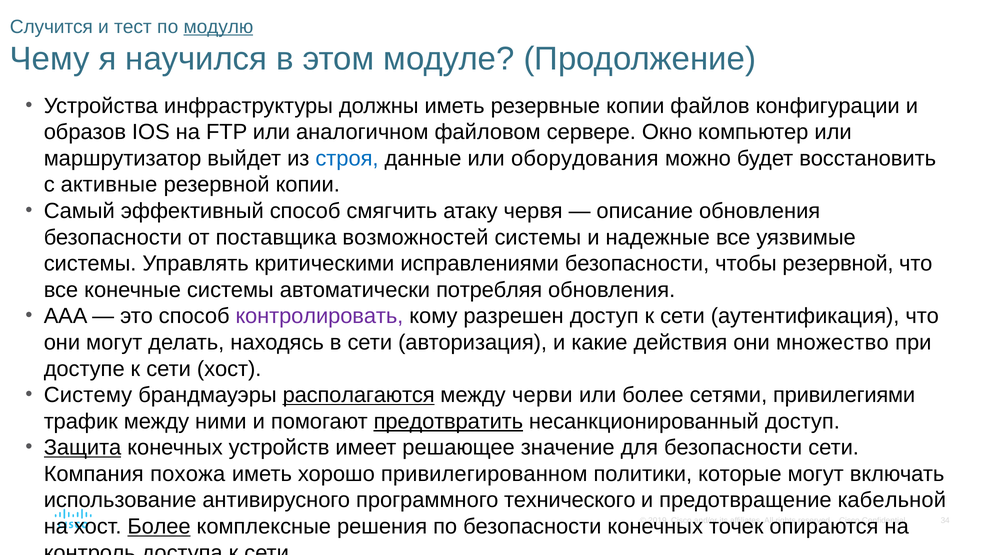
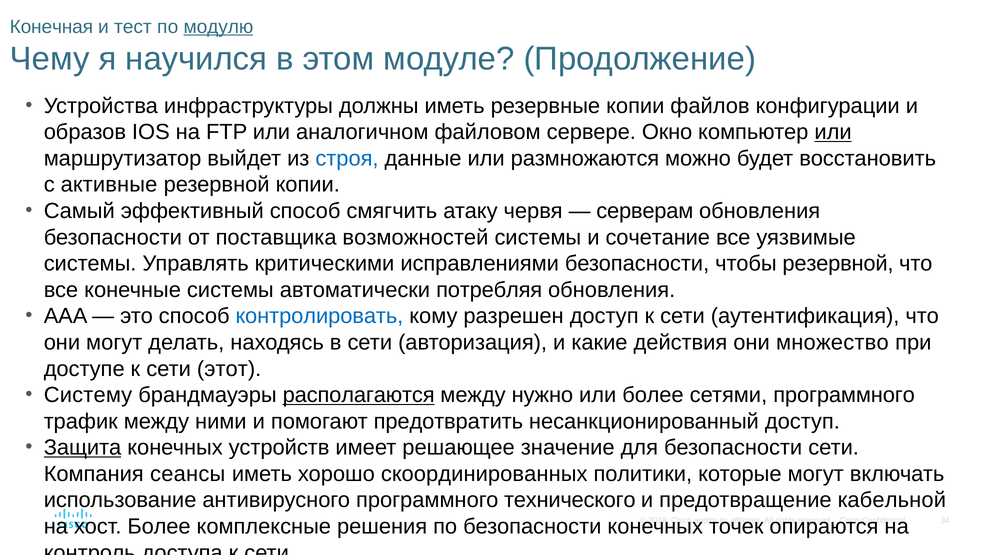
Случится: Случится -> Конечная
или at (833, 132) underline: none -> present
оборудования: оборудования -> размножаются
описание: описание -> серверам
надежные: надежные -> сочетание
контролировать colour: purple -> blue
сети хост: хост -> этот
черви: черви -> нужно
сетями привилегиями: привилегиями -> программного
предотвратить underline: present -> none
похожа: похожа -> сеансы
привилегированном: привилегированном -> скоординированных
Более at (159, 527) underline: present -> none
